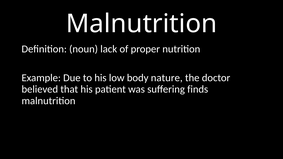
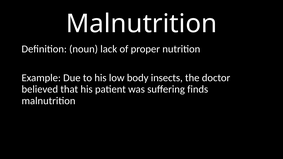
nature: nature -> insects
